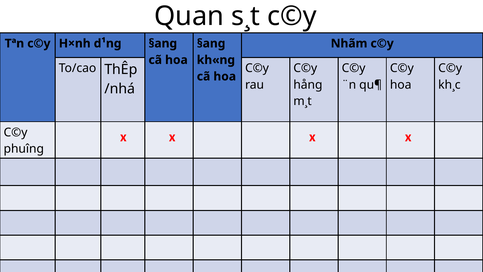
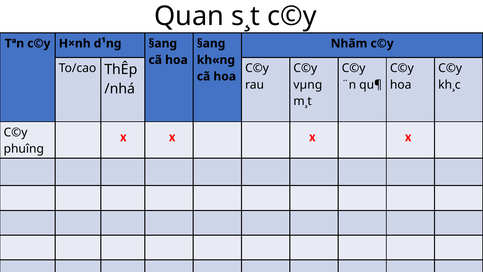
hång: hång -> vµng
